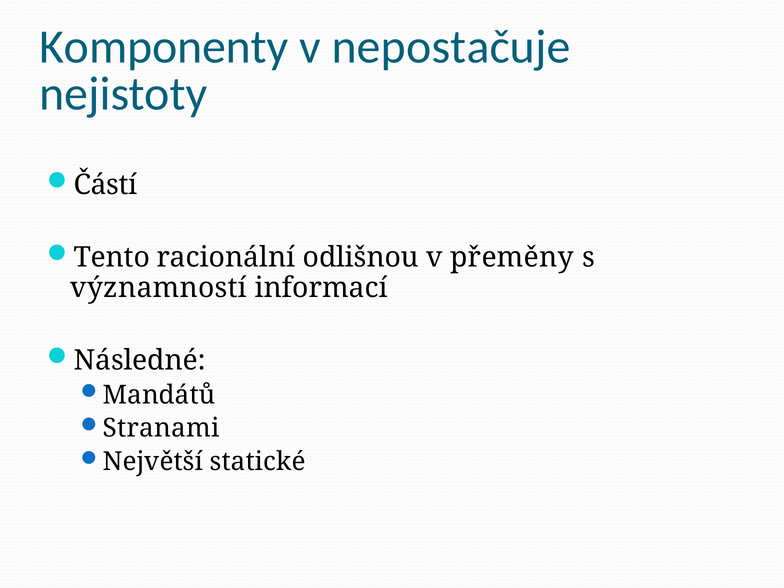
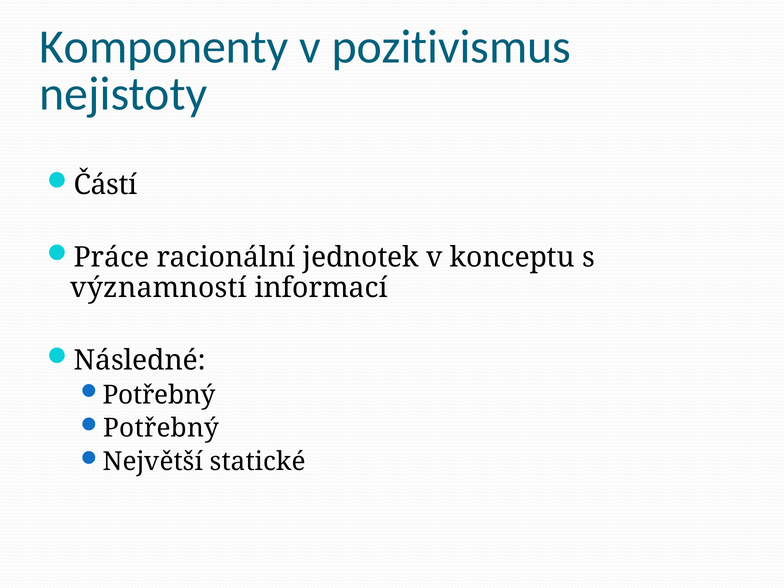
nepostačuje: nepostačuje -> pozitivismus
Tento: Tento -> Práce
odlišnou: odlišnou -> jednotek
přeměny: přeměny -> konceptu
Mandátů at (159, 395): Mandátů -> Potřebný
Stranami at (161, 428): Stranami -> Potřebný
